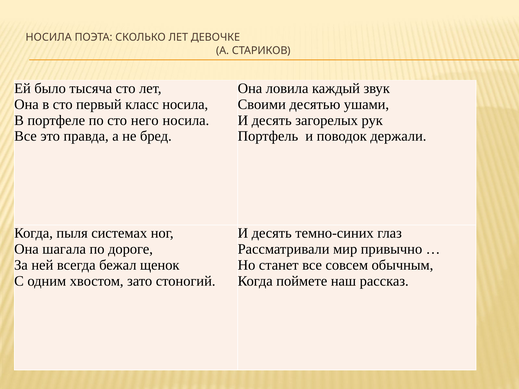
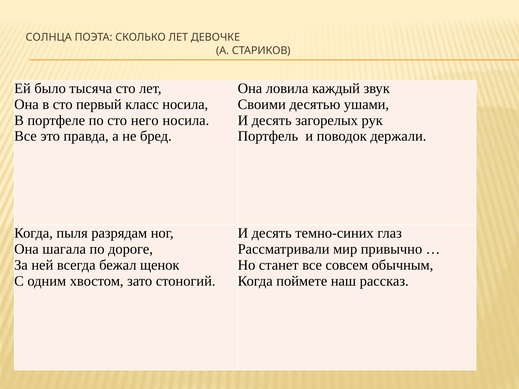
НОСИЛА at (49, 37): НОСИЛА -> СОЛНЦА
системах: системах -> разрядам
